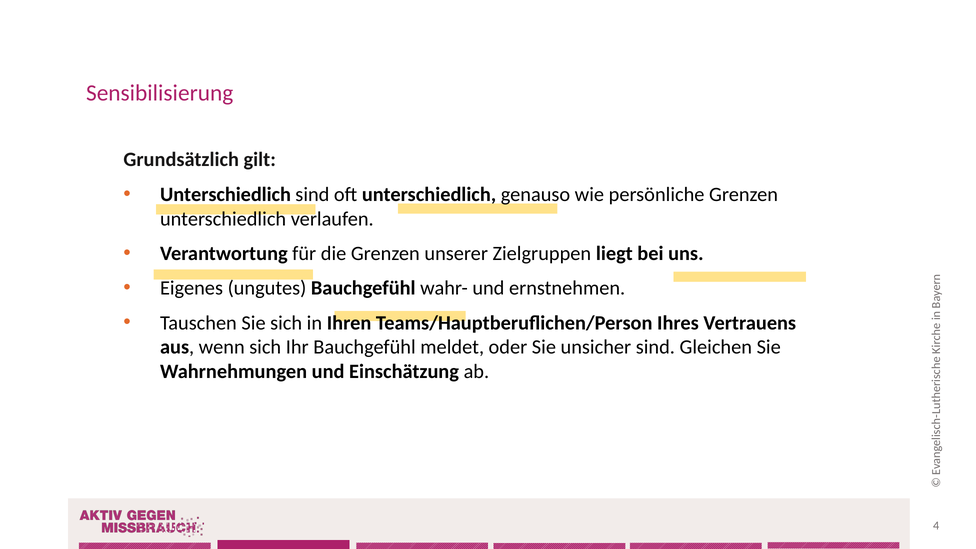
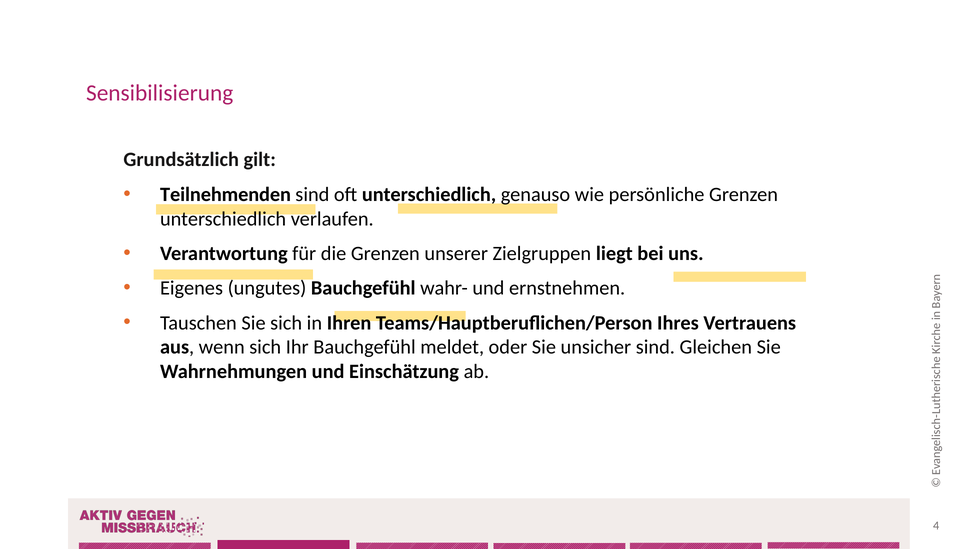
Unterschiedlich at (226, 195): Unterschiedlich -> Teilnehmenden
